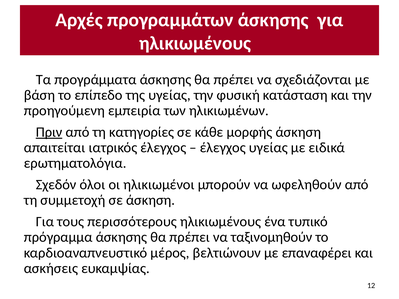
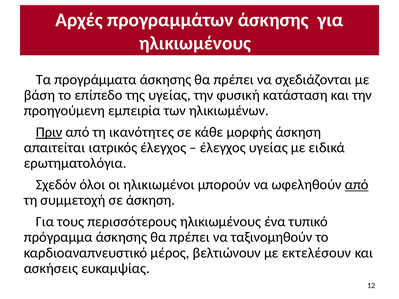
κατηγορίες: κατηγορίες -> ικανότητες
από at (357, 185) underline: none -> present
επαναφέρει: επαναφέρει -> εκτελέσουν
